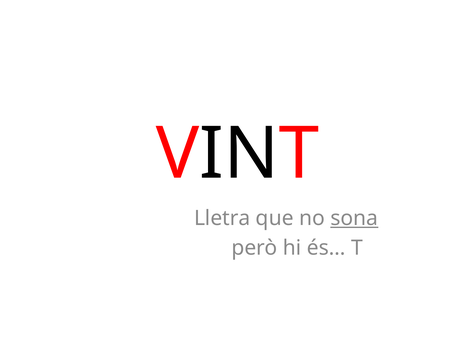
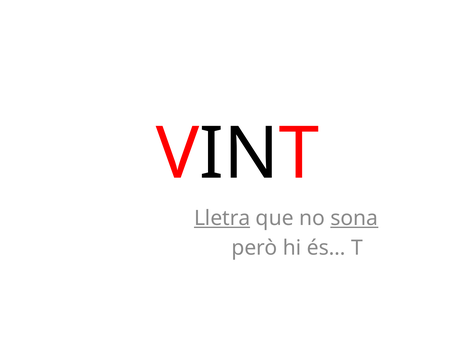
Lletra underline: none -> present
